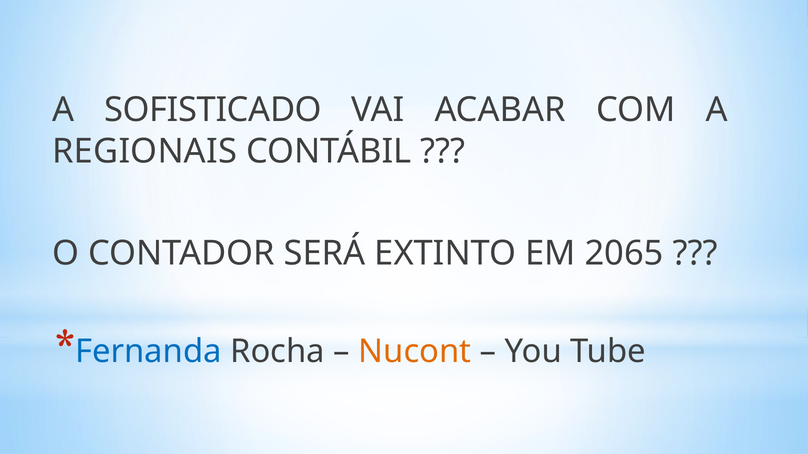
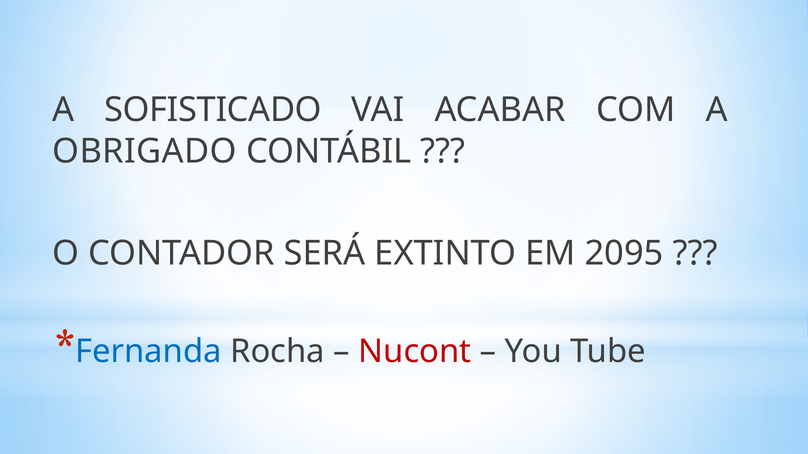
REGIONAIS: REGIONAIS -> OBRIGADO
2065: 2065 -> 2095
Nucont colour: orange -> red
